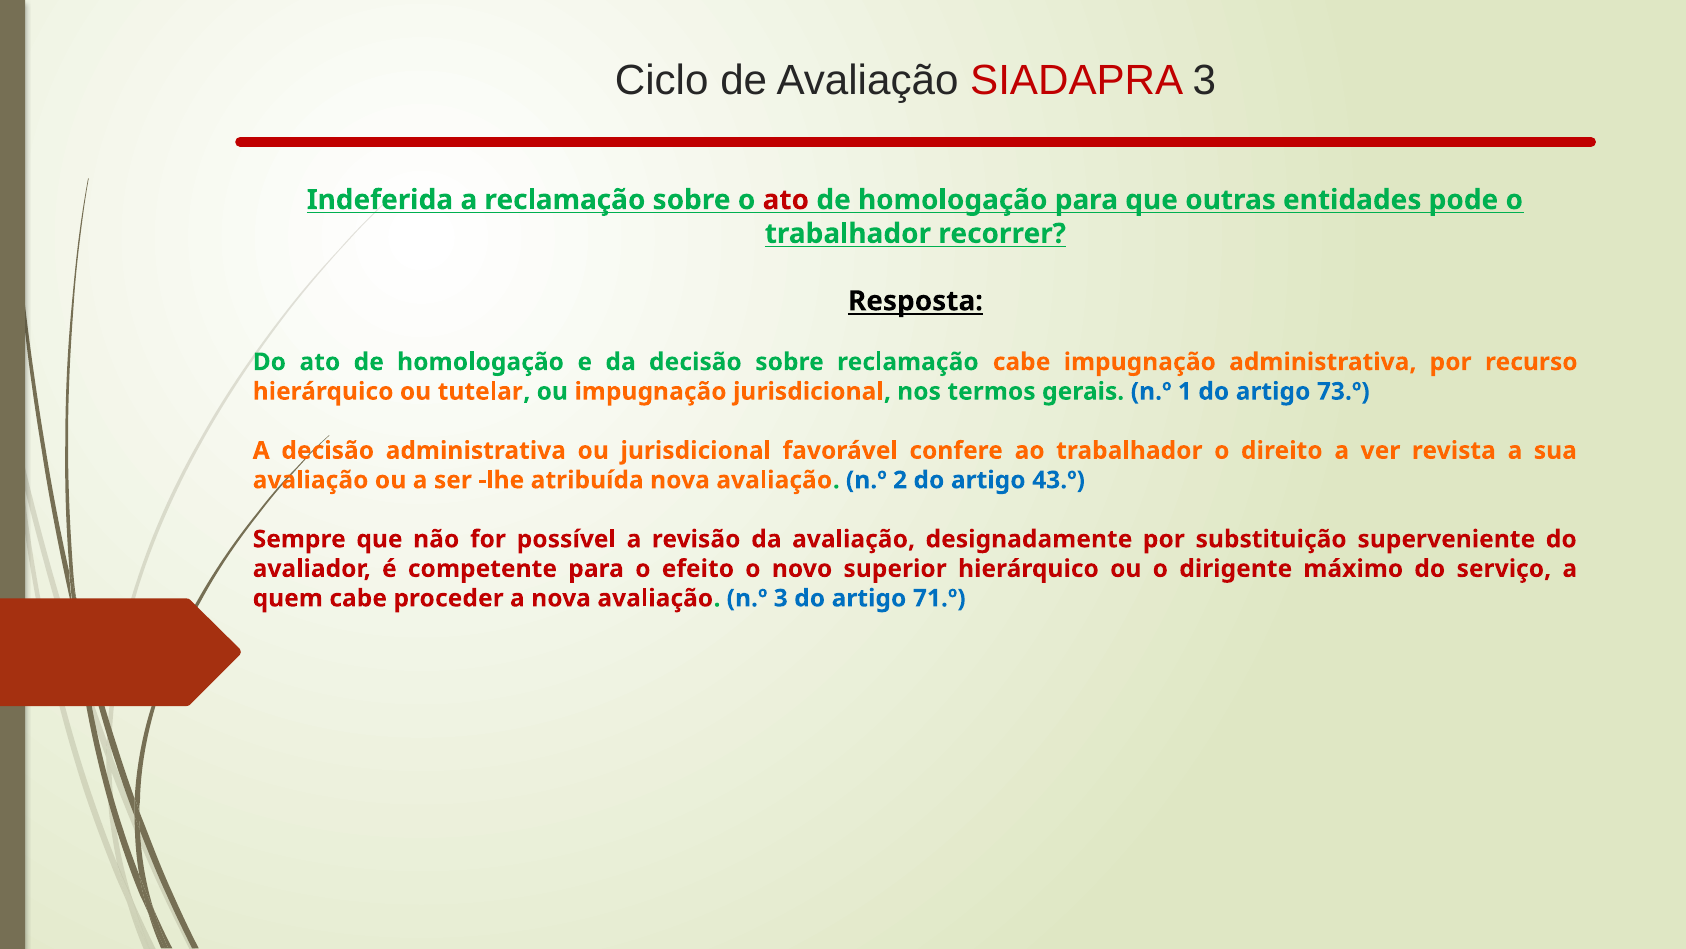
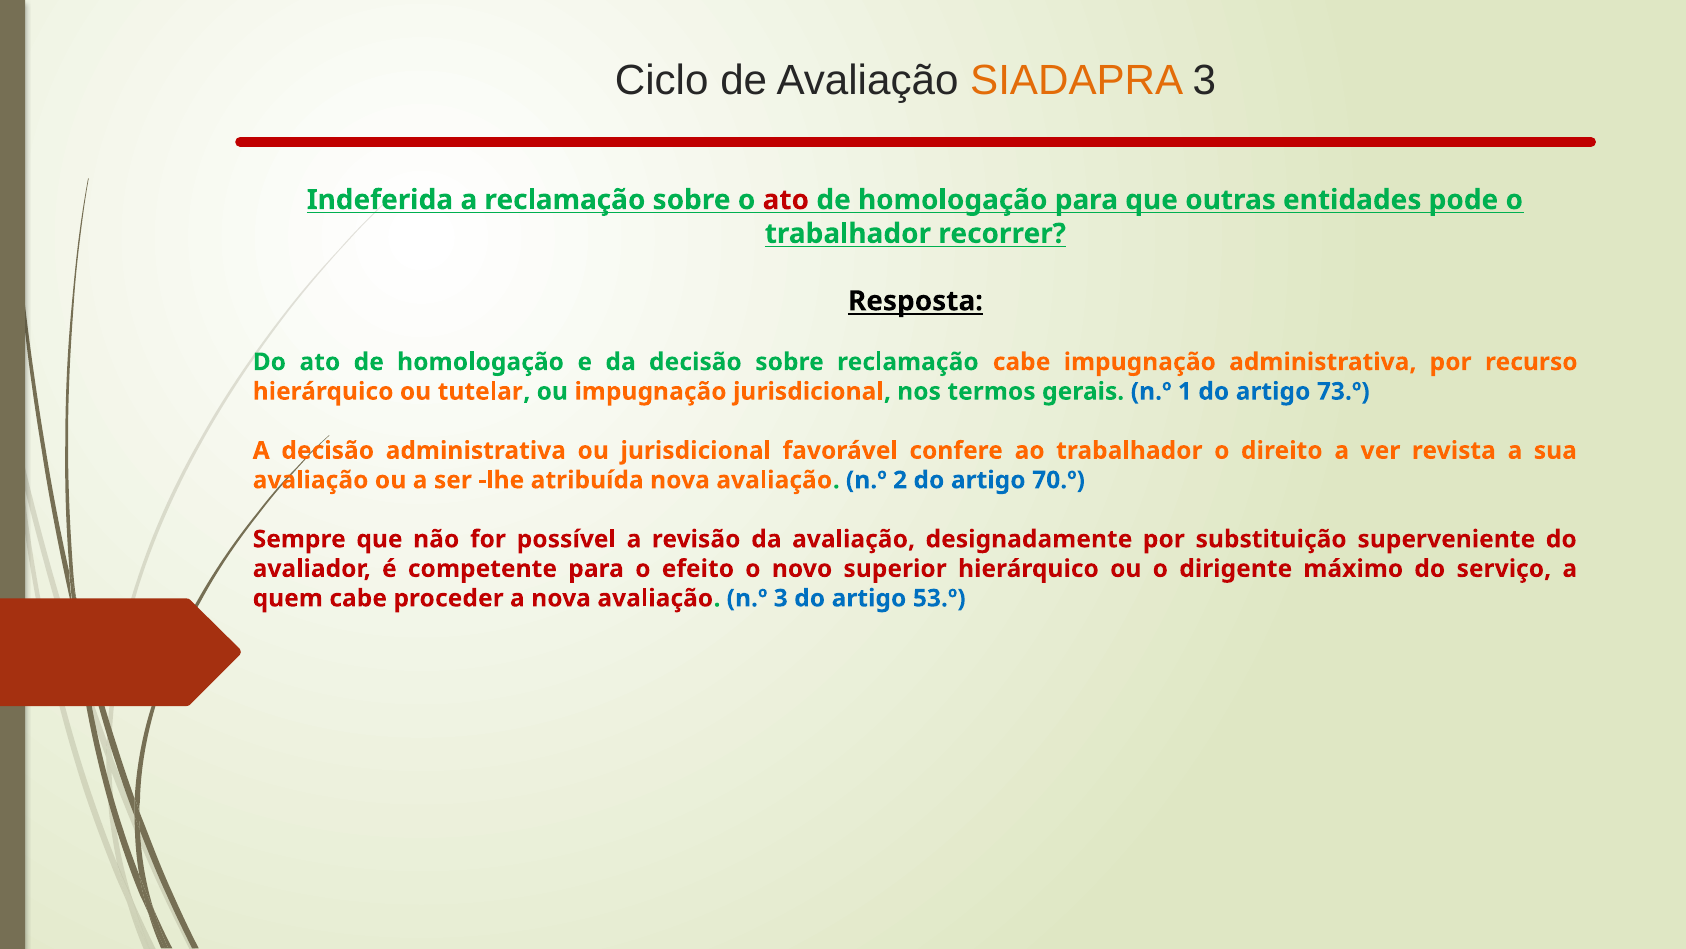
SIADAPRA colour: red -> orange
43.º: 43.º -> 70.º
71.º: 71.º -> 53.º
